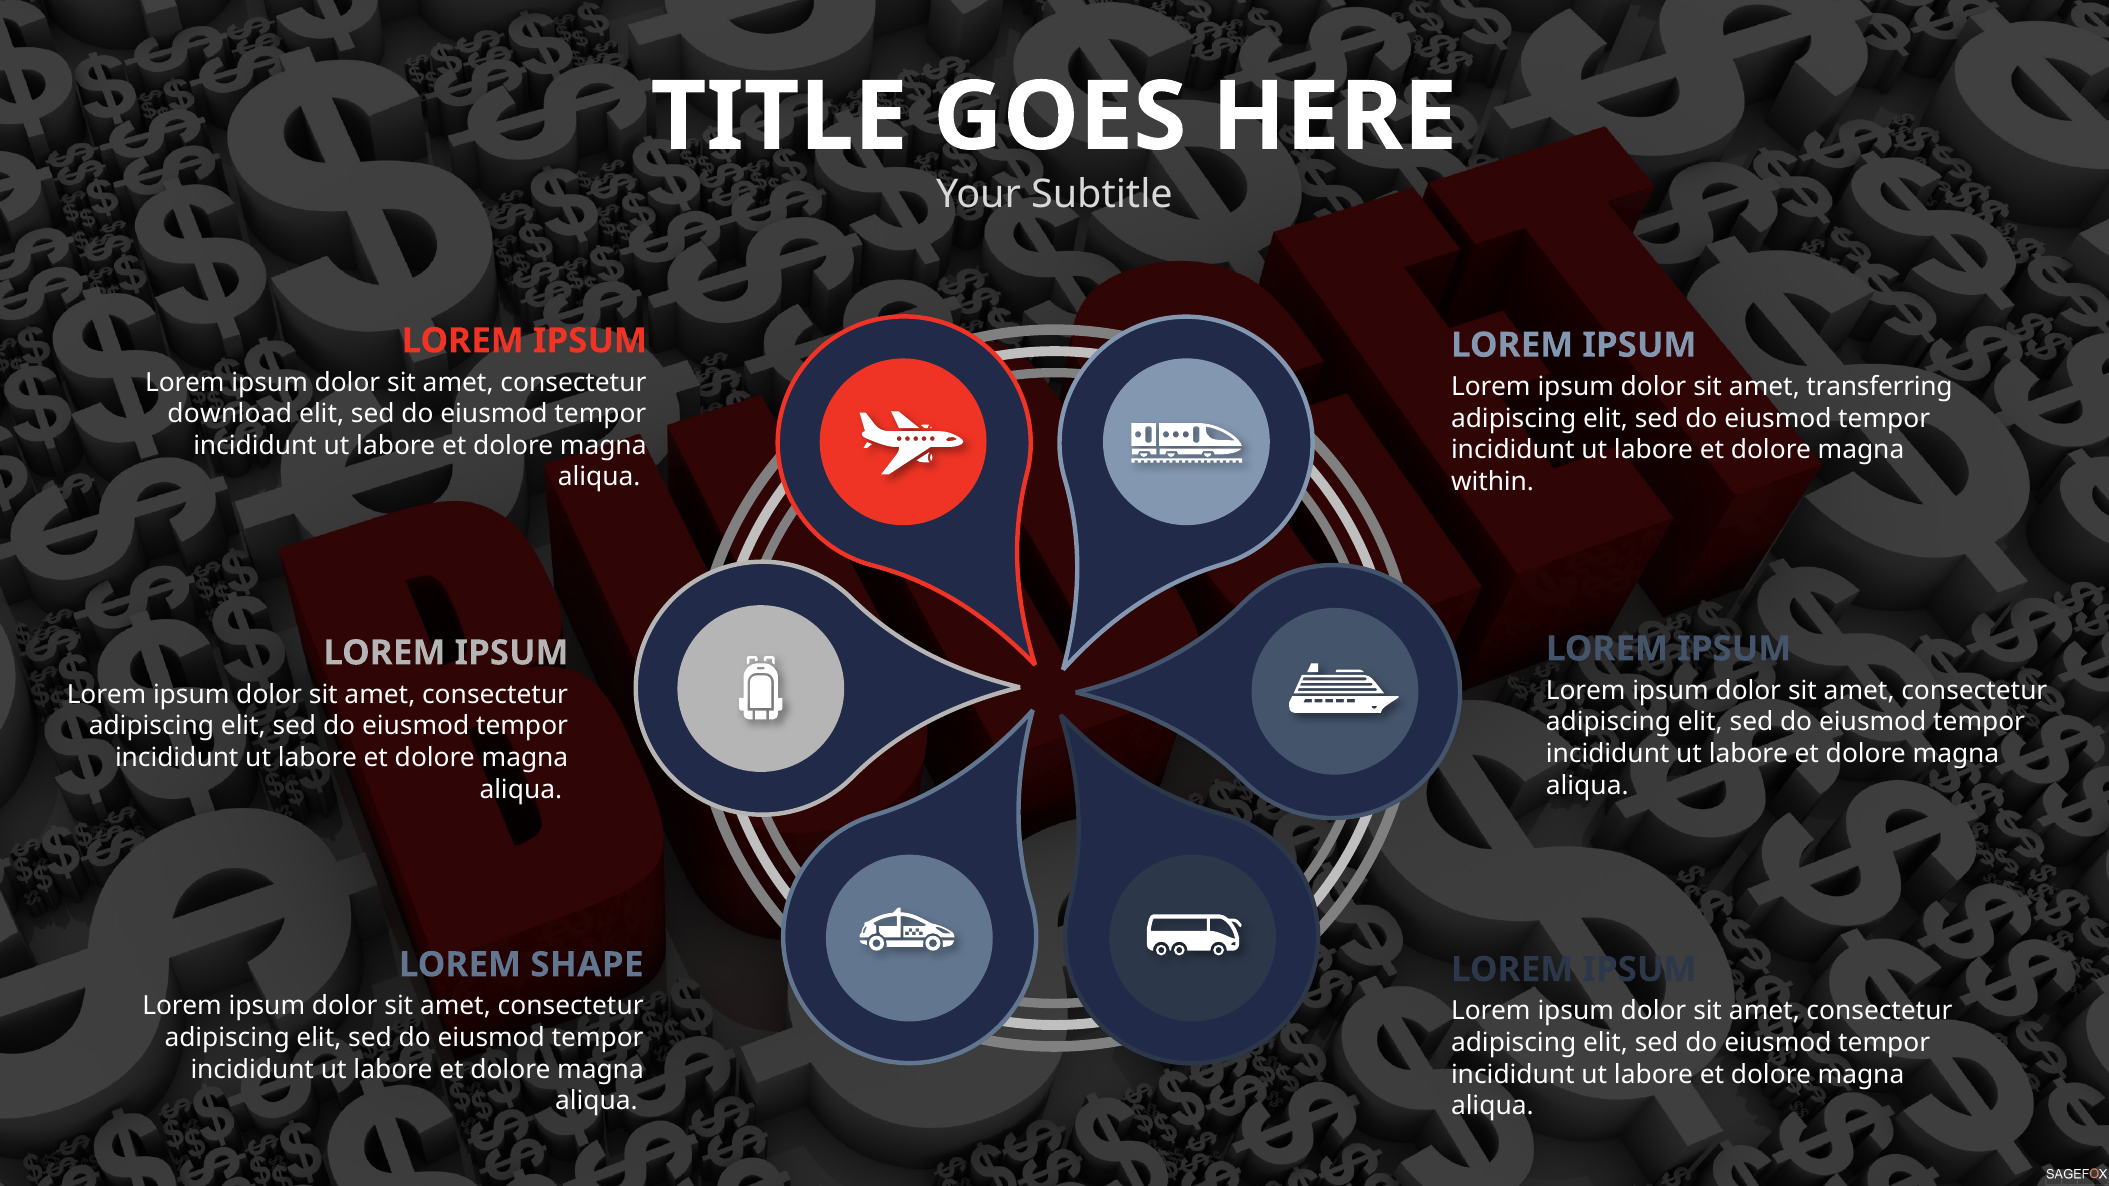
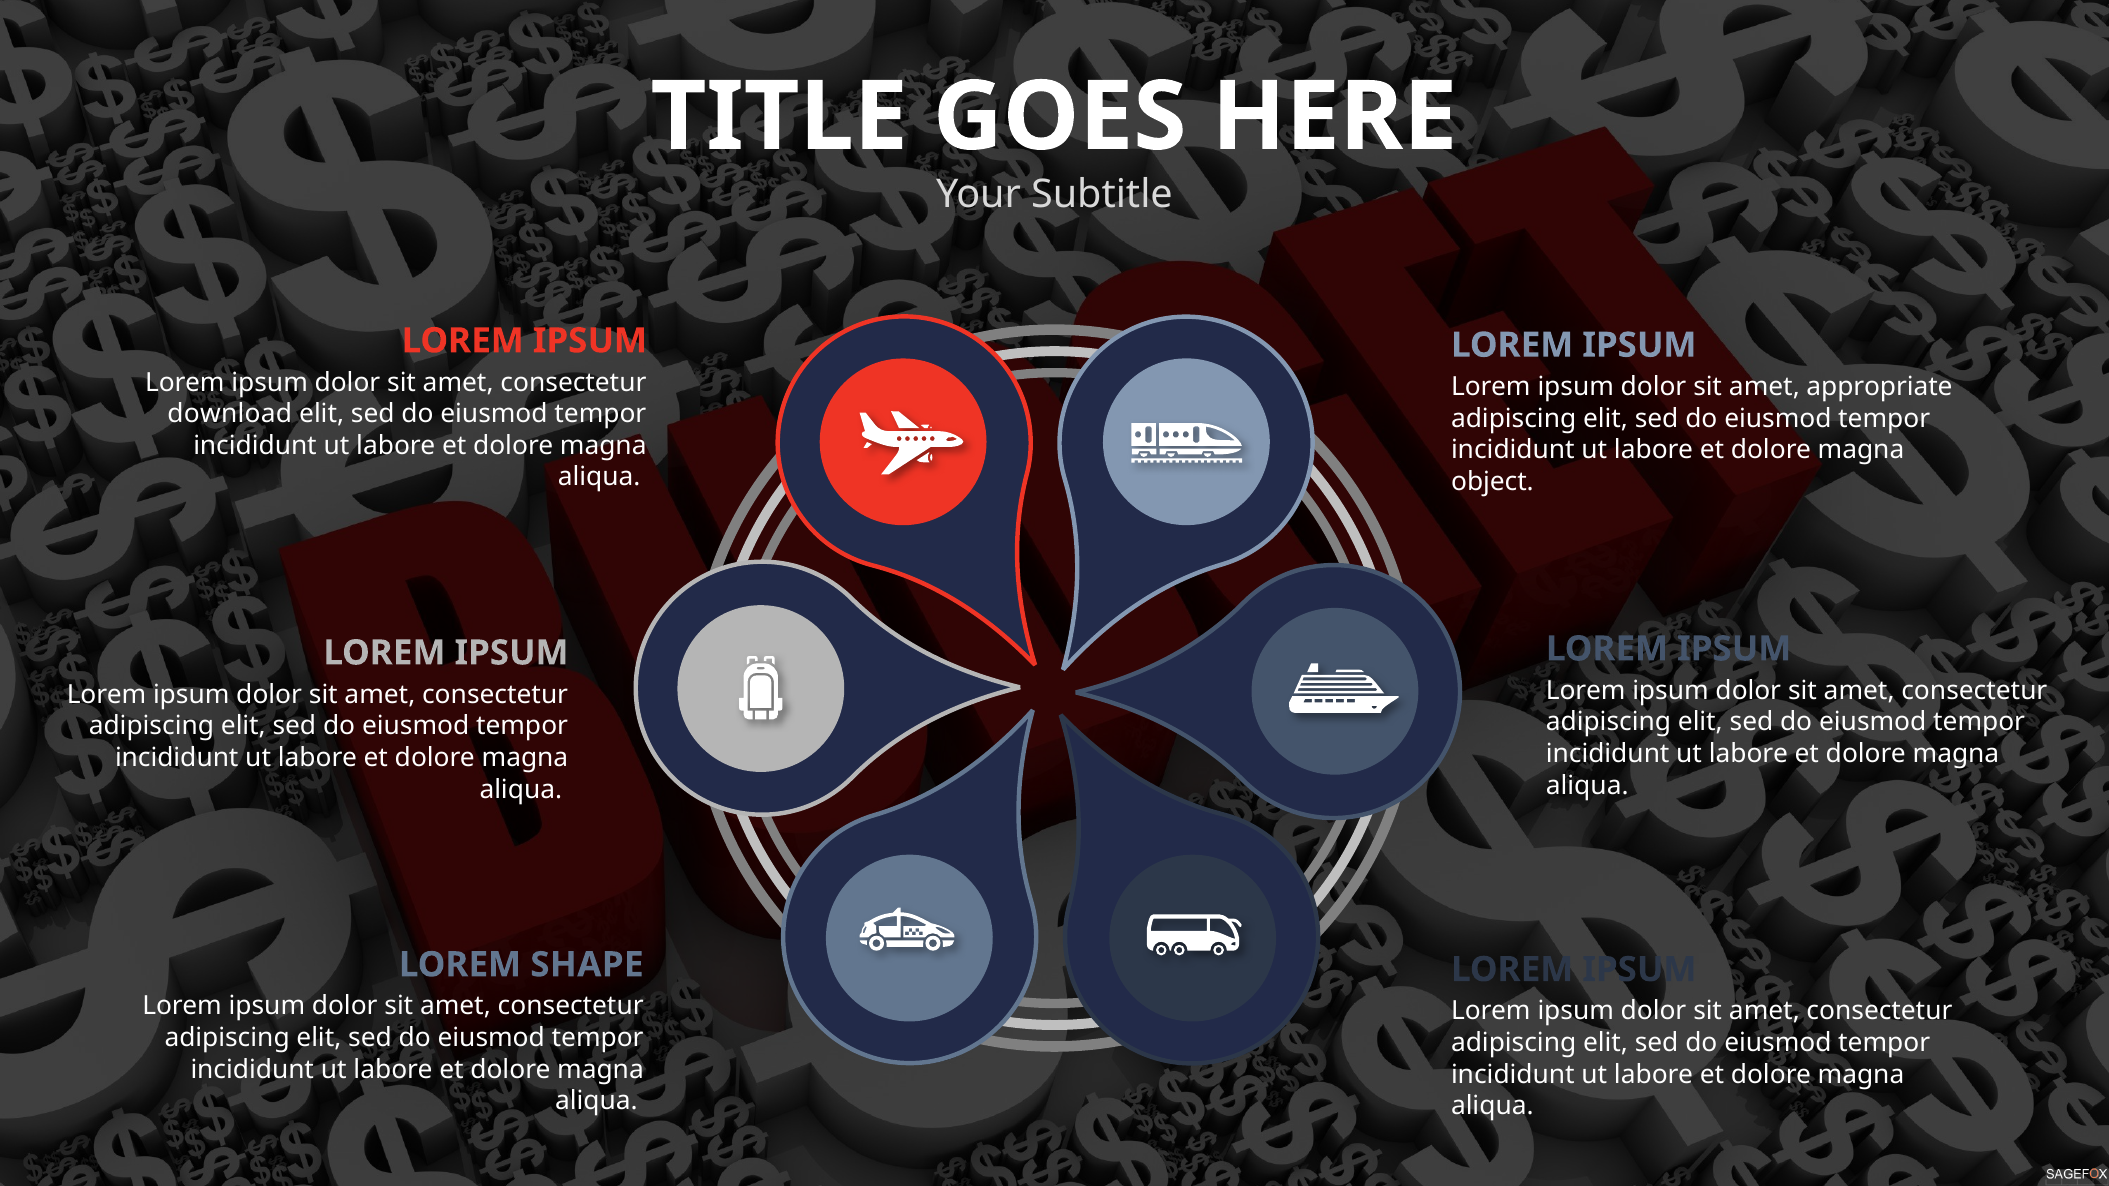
transferring: transferring -> appropriate
within: within -> object
